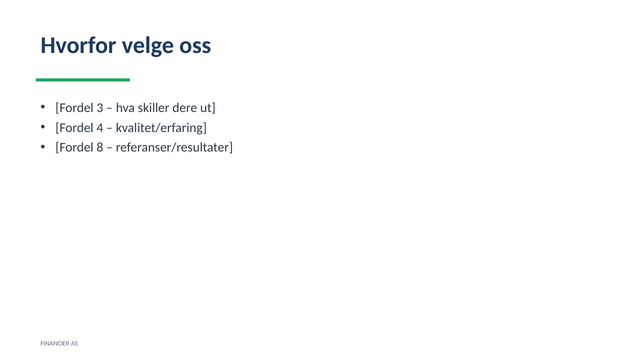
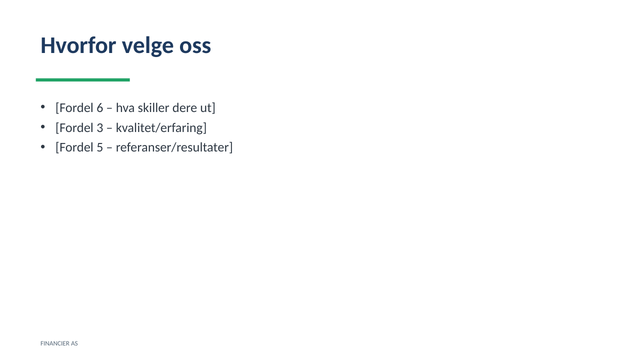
3: 3 -> 6
4: 4 -> 3
8: 8 -> 5
